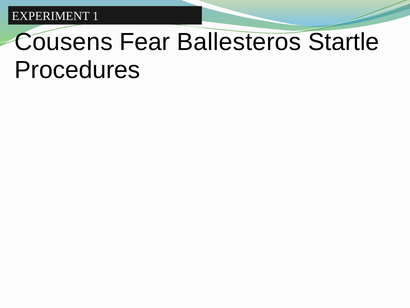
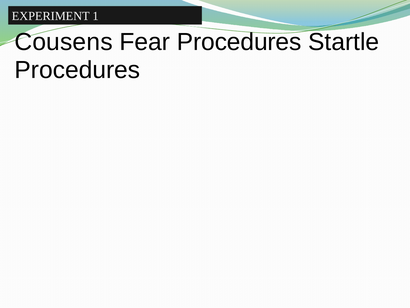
Fear Ballesteros: Ballesteros -> Procedures
